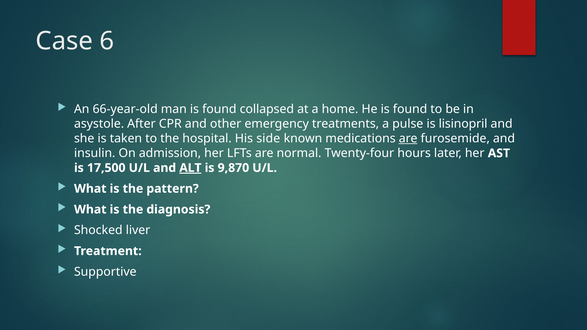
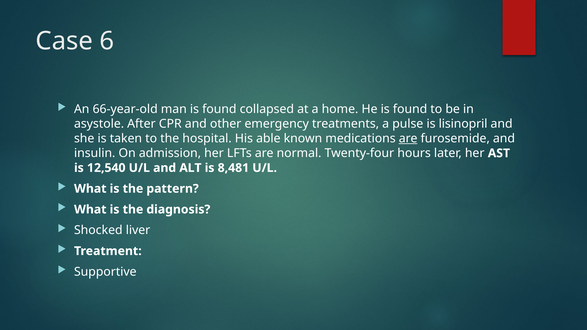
side: side -> able
17,500: 17,500 -> 12,540
ALT underline: present -> none
9,870: 9,870 -> 8,481
